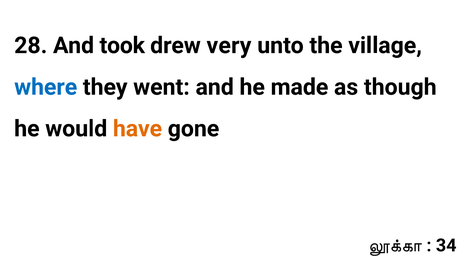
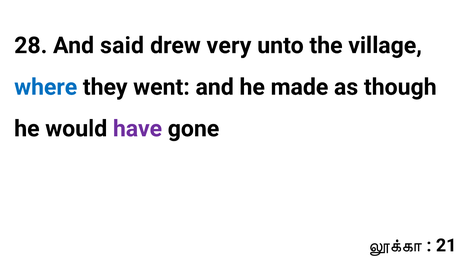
took: took -> said
have colour: orange -> purple
34: 34 -> 21
